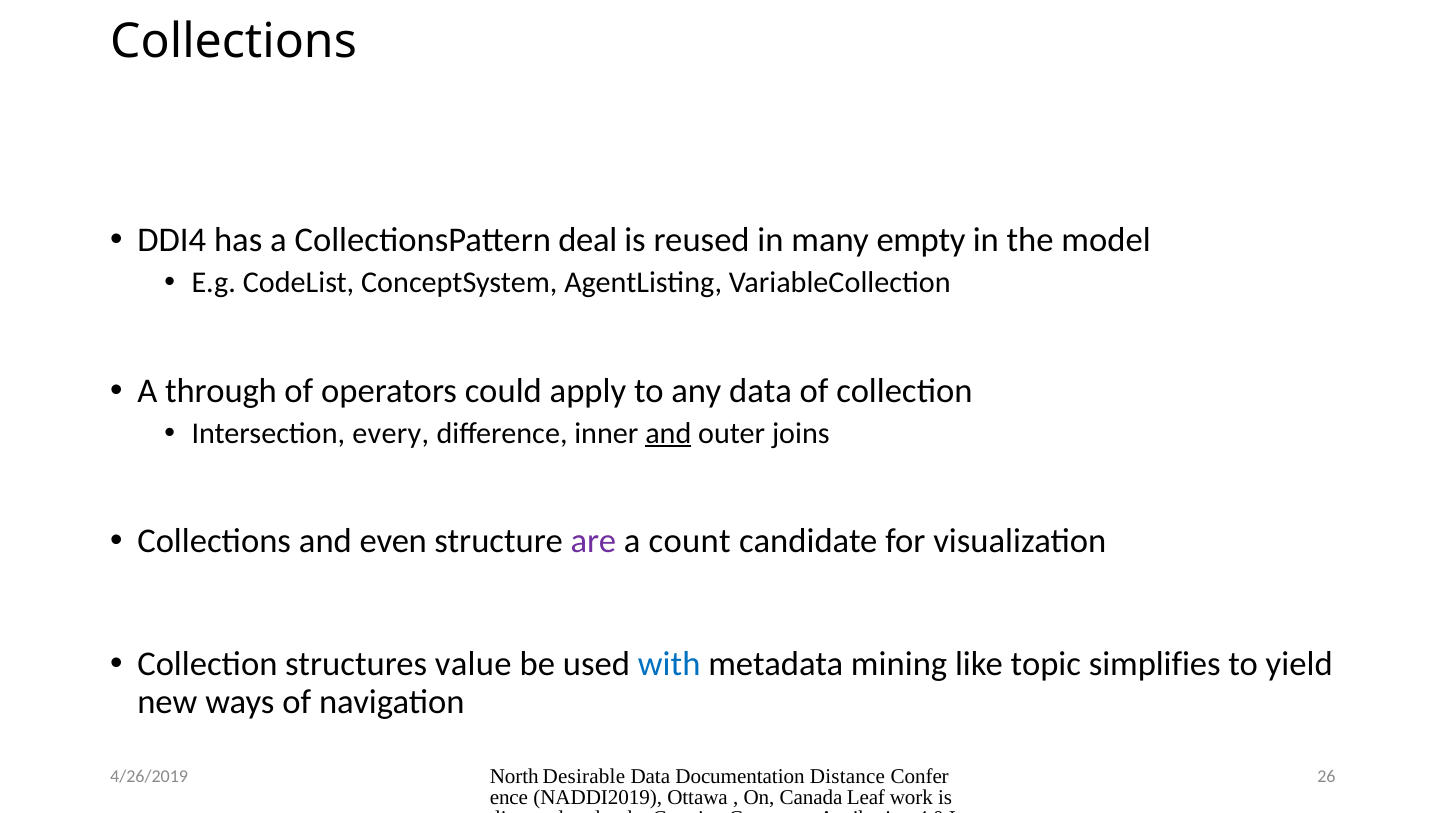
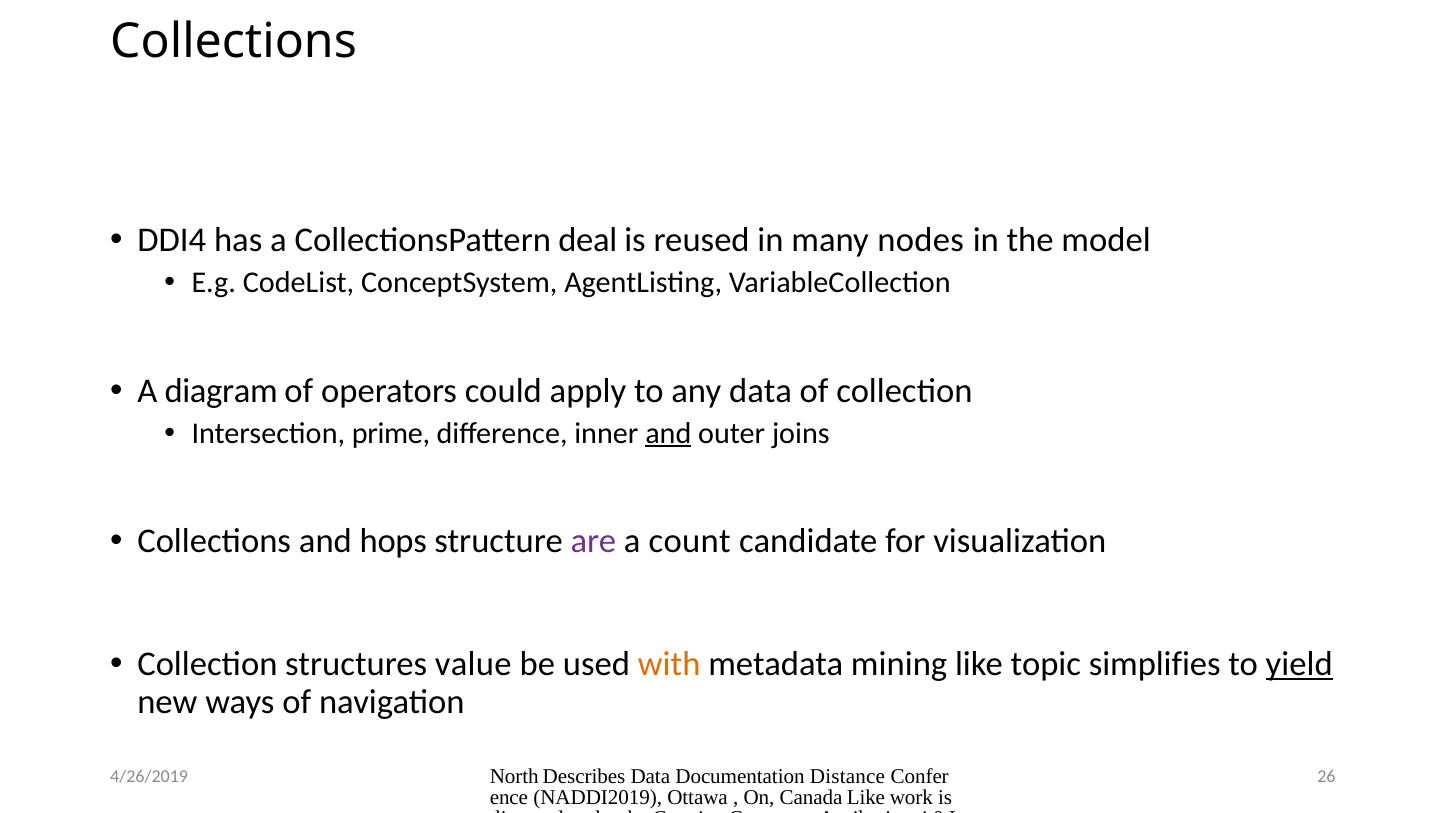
empty: empty -> nodes
through: through -> diagram
every: every -> prime
even: even -> hops
with colour: blue -> orange
yield underline: none -> present
Desirable: Desirable -> Describes
Canada Leaf: Leaf -> Like
